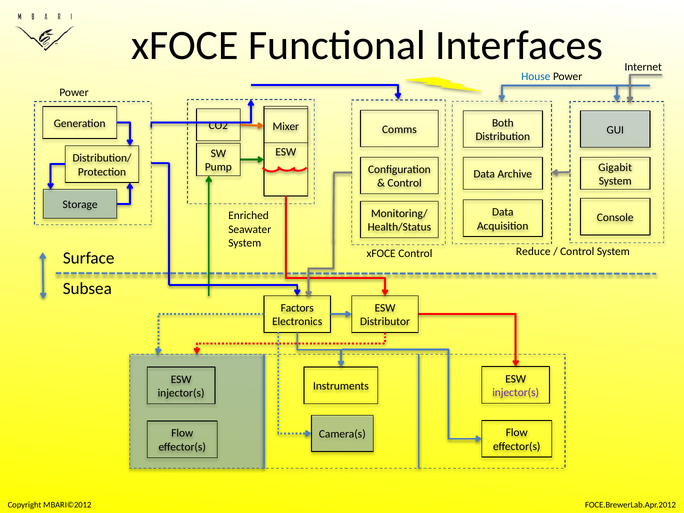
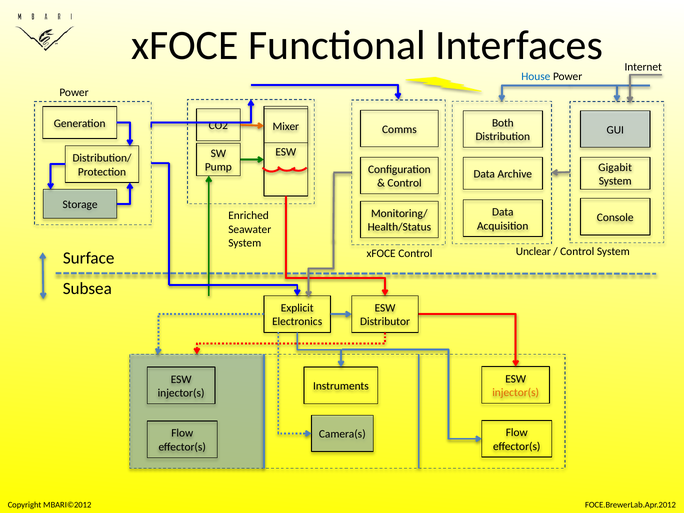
Reduce: Reduce -> Unclear
Factors: Factors -> Explicit
injector(s at (516, 392) colour: purple -> orange
